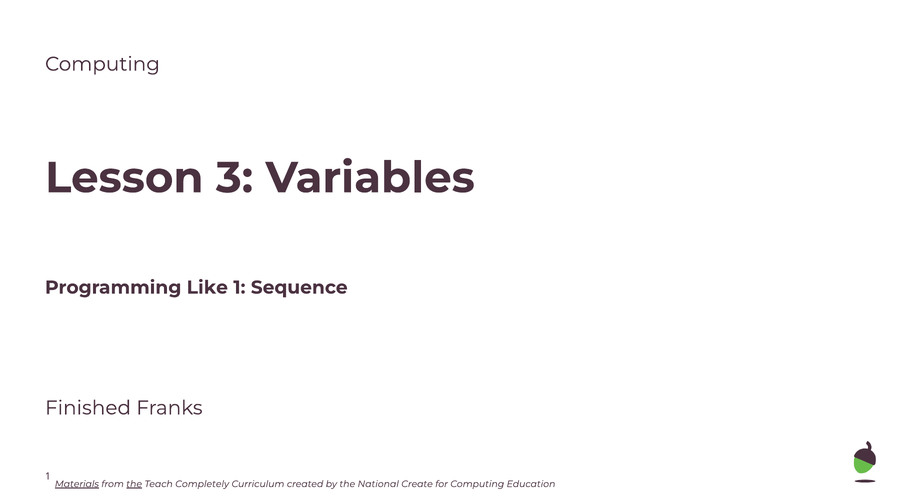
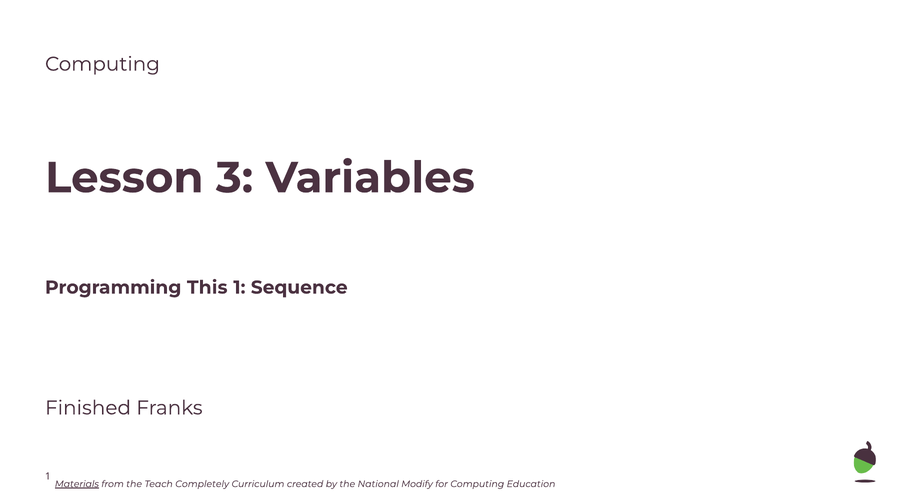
Like: Like -> This
the at (134, 485) underline: present -> none
Create: Create -> Modify
